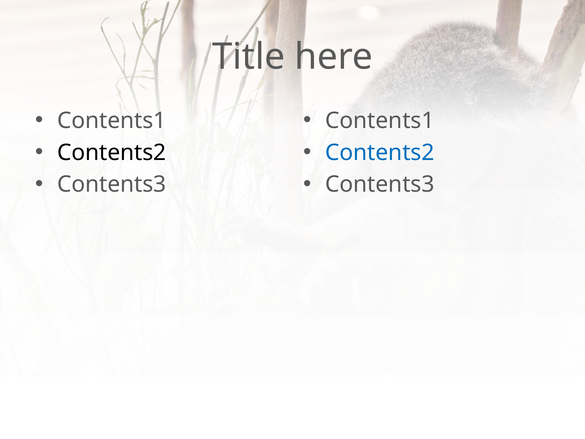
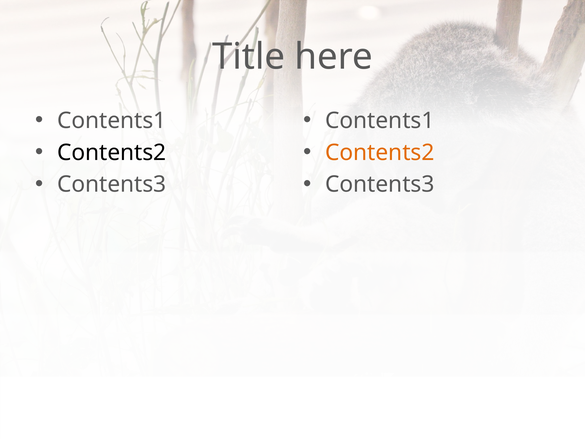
Contents2 at (380, 152) colour: blue -> orange
